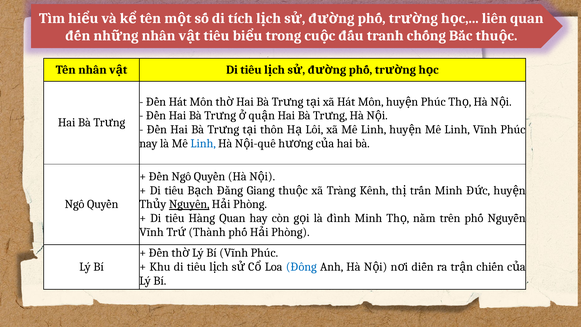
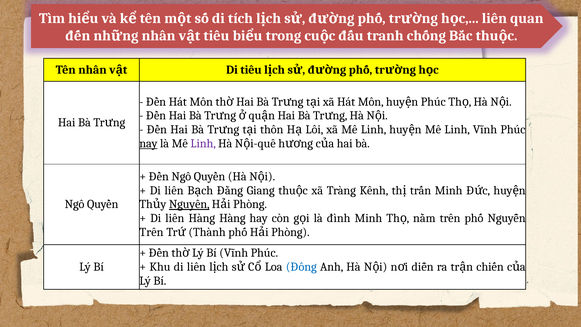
nay underline: none -> present
Linh at (203, 143) colour: blue -> purple
tiêu at (174, 190): tiêu -> liên
tiêu at (175, 218): tiêu -> liên
Hàng Quan: Quan -> Hàng
Vĩnh at (152, 232): Vĩnh -> Trên
Khu di tiêu: tiêu -> liên
